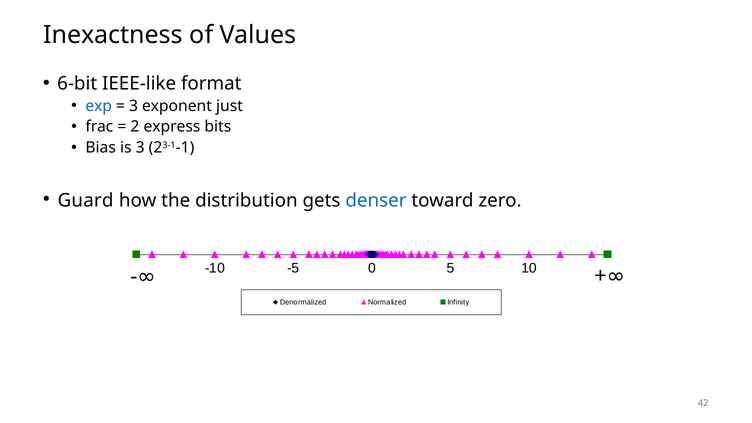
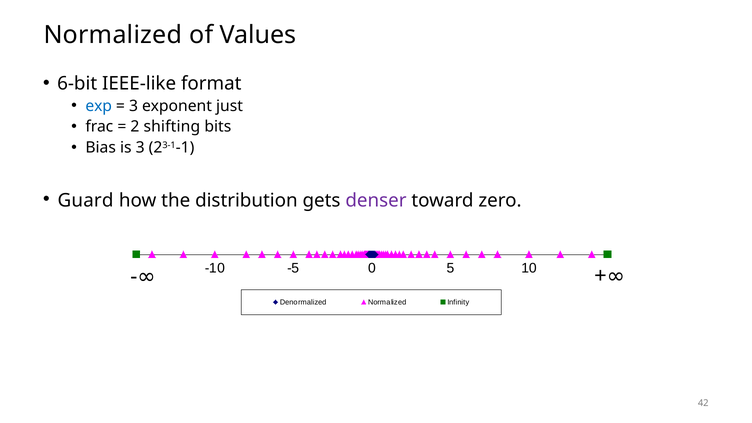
Inexactness at (113, 35): Inexactness -> Normalized
express: express -> shifting
denser colour: blue -> purple
